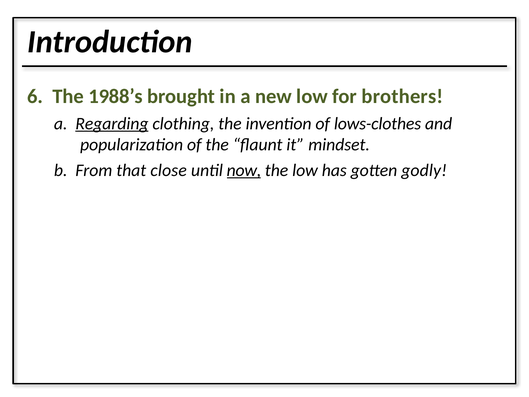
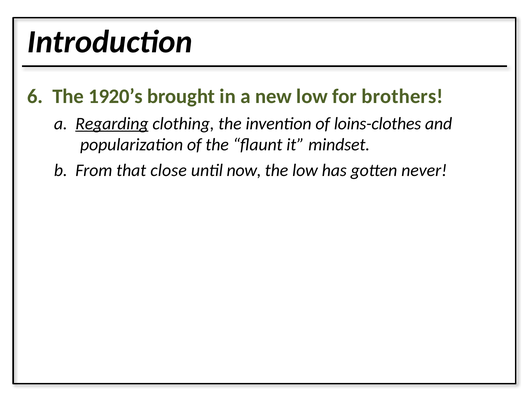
1988’s: 1988’s -> 1920’s
lows-clothes: lows-clothes -> loins-clothes
now underline: present -> none
godly: godly -> never
